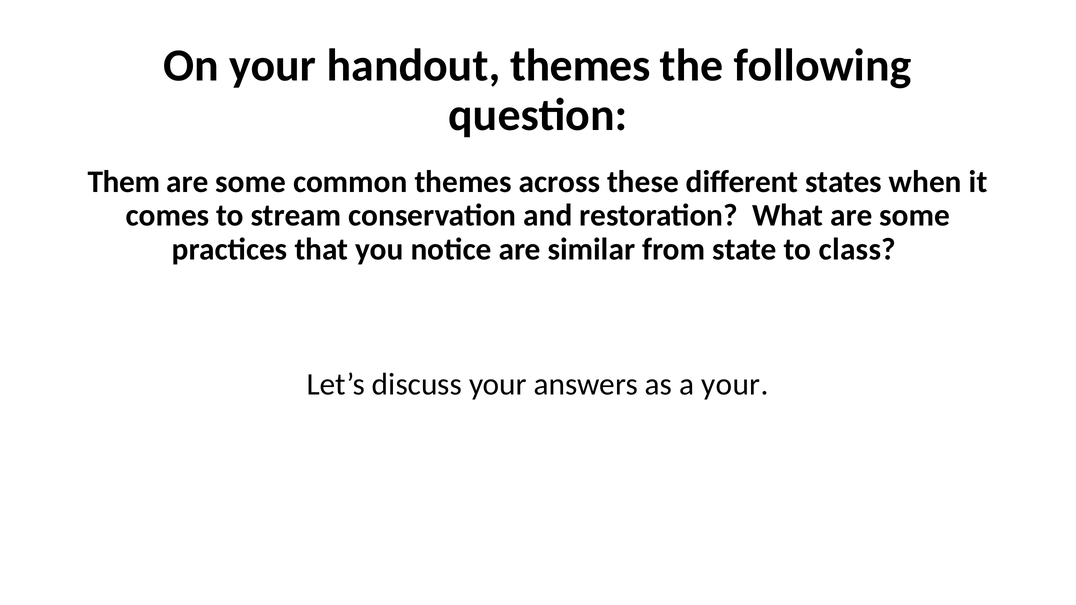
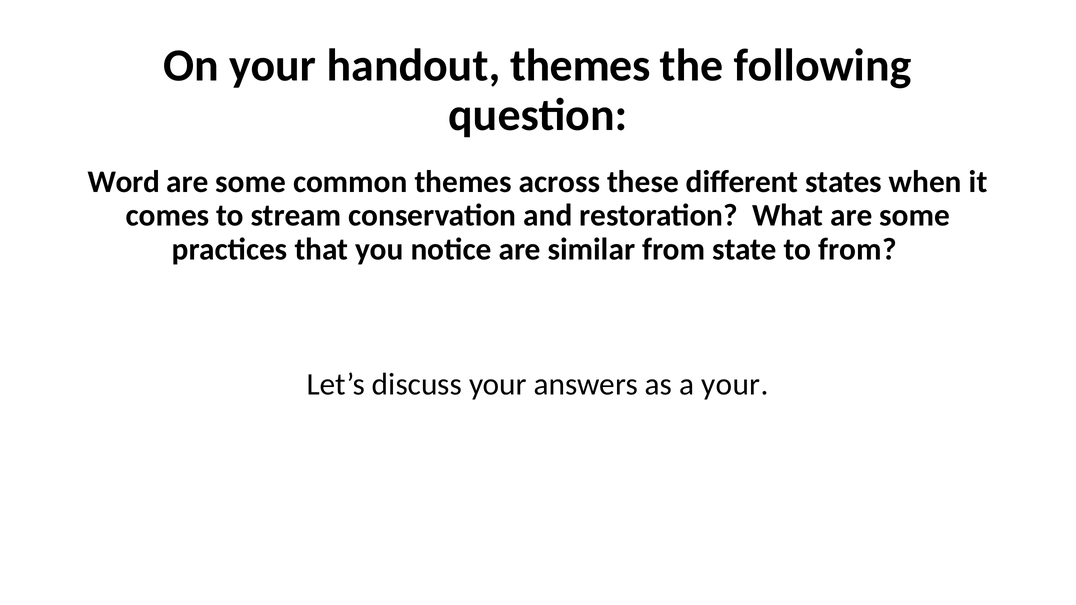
Them: Them -> Word
to class: class -> from
